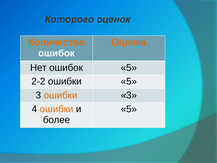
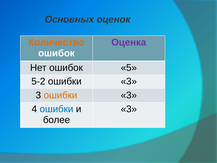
Которого: Которого -> Основных
Оценка colour: orange -> purple
2-2: 2-2 -> 5-2
5 at (129, 81): 5 -> 3
ошибки at (56, 109) colour: orange -> blue
5 at (129, 109): 5 -> 3
